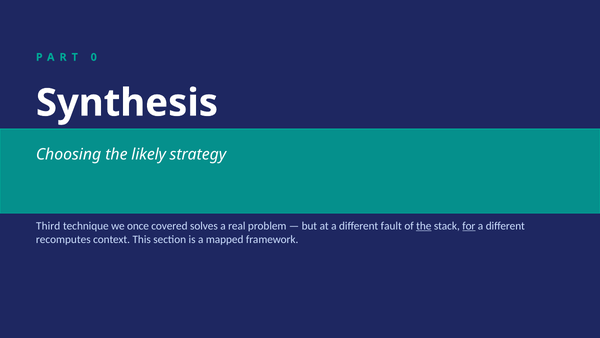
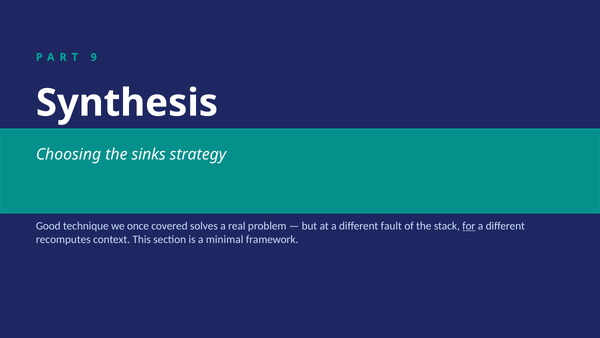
0: 0 -> 9
likely: likely -> sinks
Third: Third -> Good
the at (424, 226) underline: present -> none
mapped: mapped -> minimal
